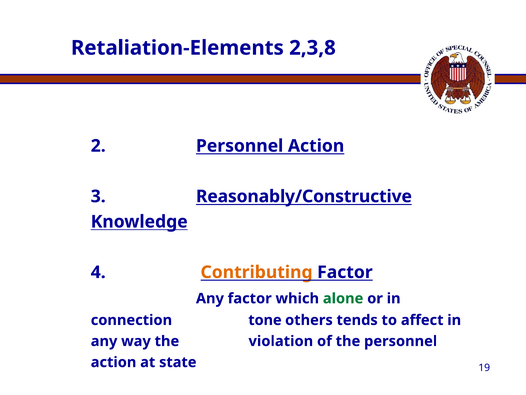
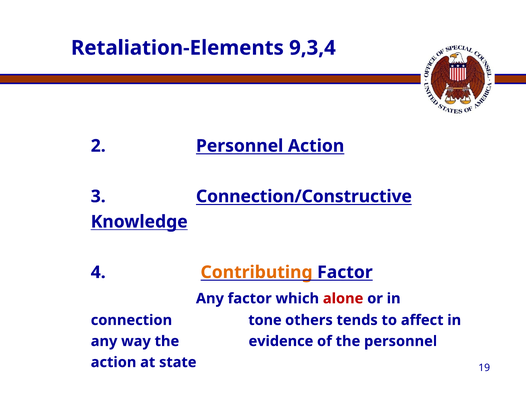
2,3,8: 2,3,8 -> 9,3,4
Reasonably/Constructive: Reasonably/Constructive -> Connection/Constructive
alone colour: green -> red
violation: violation -> evidence
